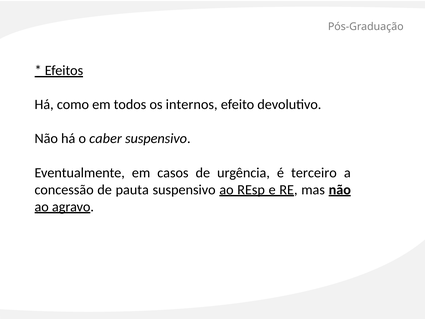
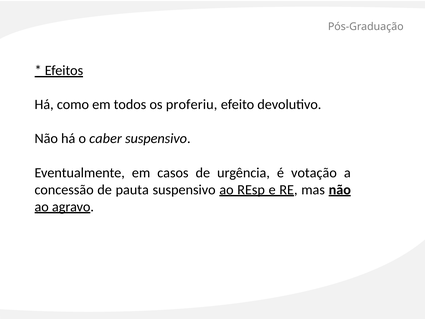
internos: internos -> proferiu
terceiro: terceiro -> votação
